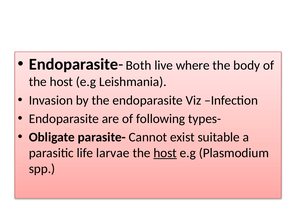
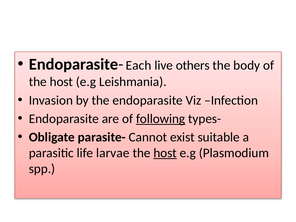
Both: Both -> Each
where: where -> others
following underline: none -> present
